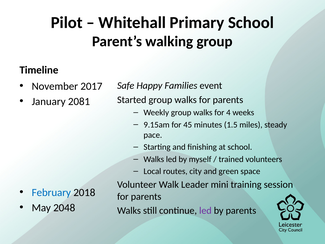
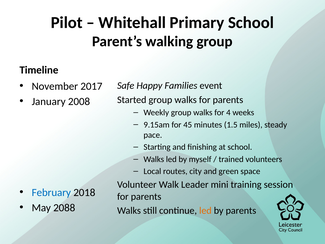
2081: 2081 -> 2008
2048: 2048 -> 2088
led at (205, 210) colour: purple -> orange
